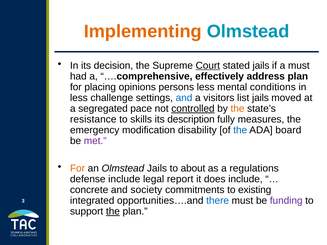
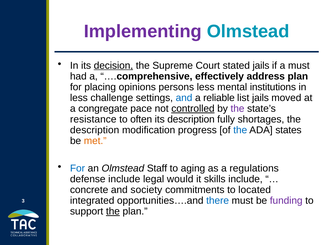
Implementing colour: orange -> purple
decision underline: none -> present
Court underline: present -> none
conditions: conditions -> institutions
visitors: visitors -> reliable
segregated: segregated -> congregate
the at (238, 109) colour: orange -> purple
skills: skills -> often
measures: measures -> shortages
emergency at (95, 130): emergency -> description
disability: disability -> progress
board: board -> states
met colour: purple -> orange
For at (78, 168) colour: orange -> blue
Olmstead Jails: Jails -> Staff
about: about -> aging
report: report -> would
does: does -> skills
existing: existing -> located
